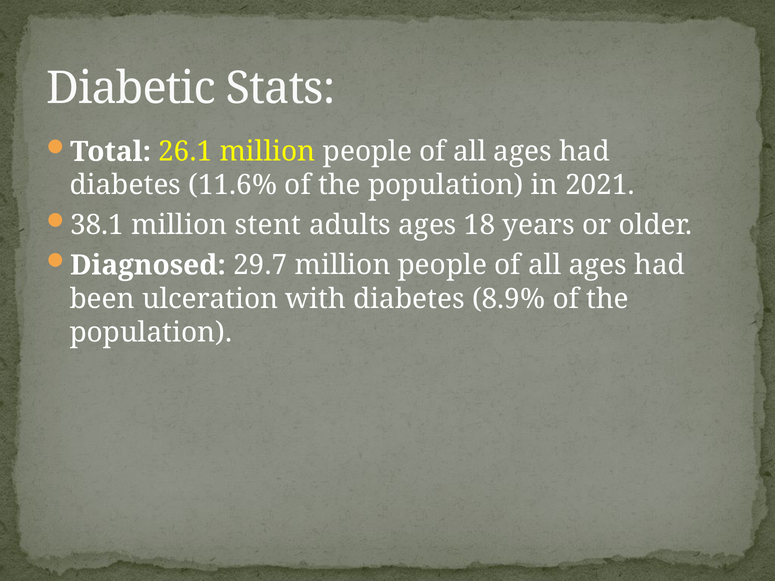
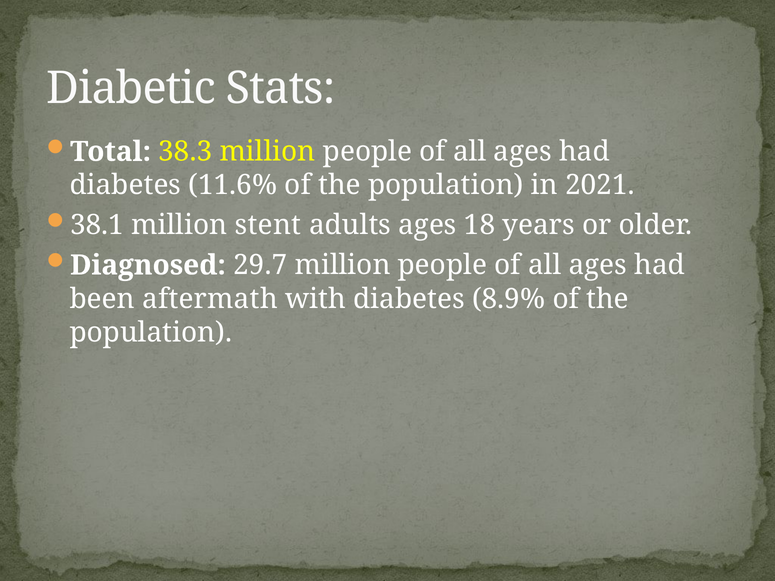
26.1: 26.1 -> 38.3
ulceration: ulceration -> aftermath
